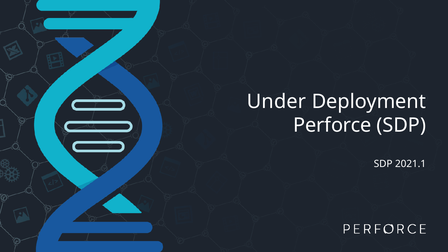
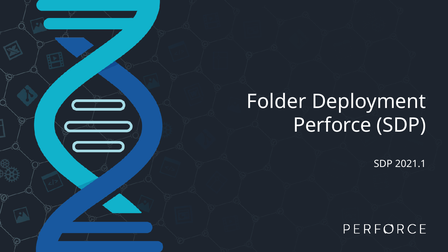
Under: Under -> Folder
